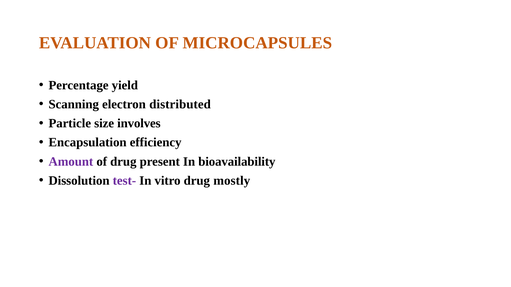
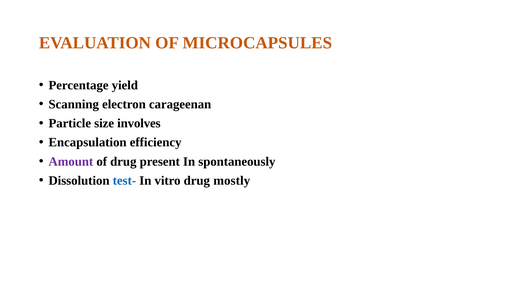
distributed: distributed -> carageenan
bioavailability: bioavailability -> spontaneously
test- colour: purple -> blue
